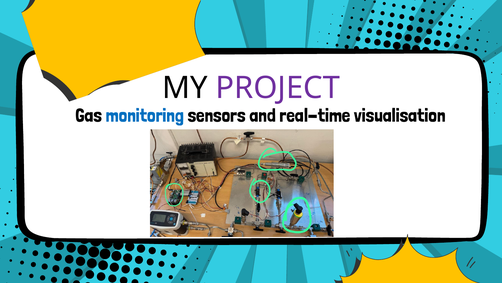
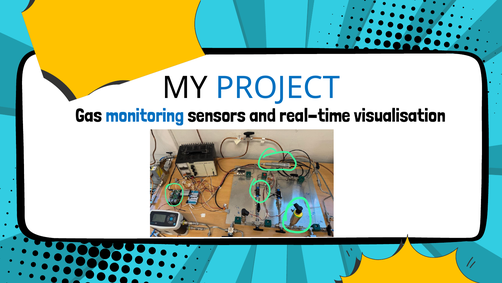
PROJECT colour: purple -> blue
